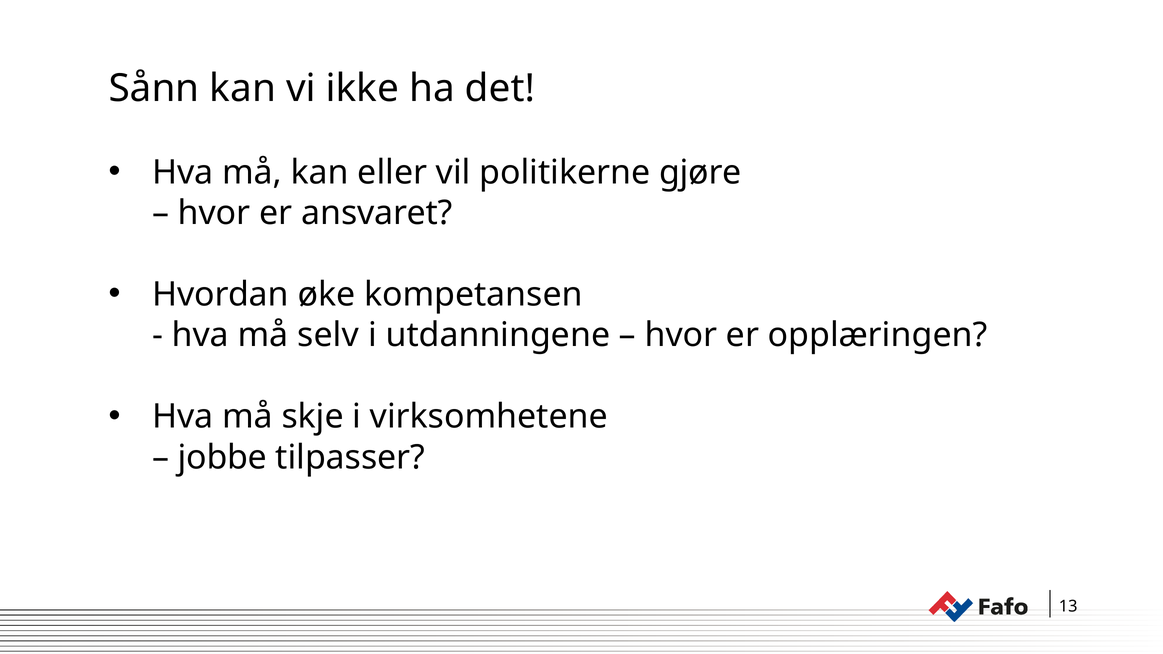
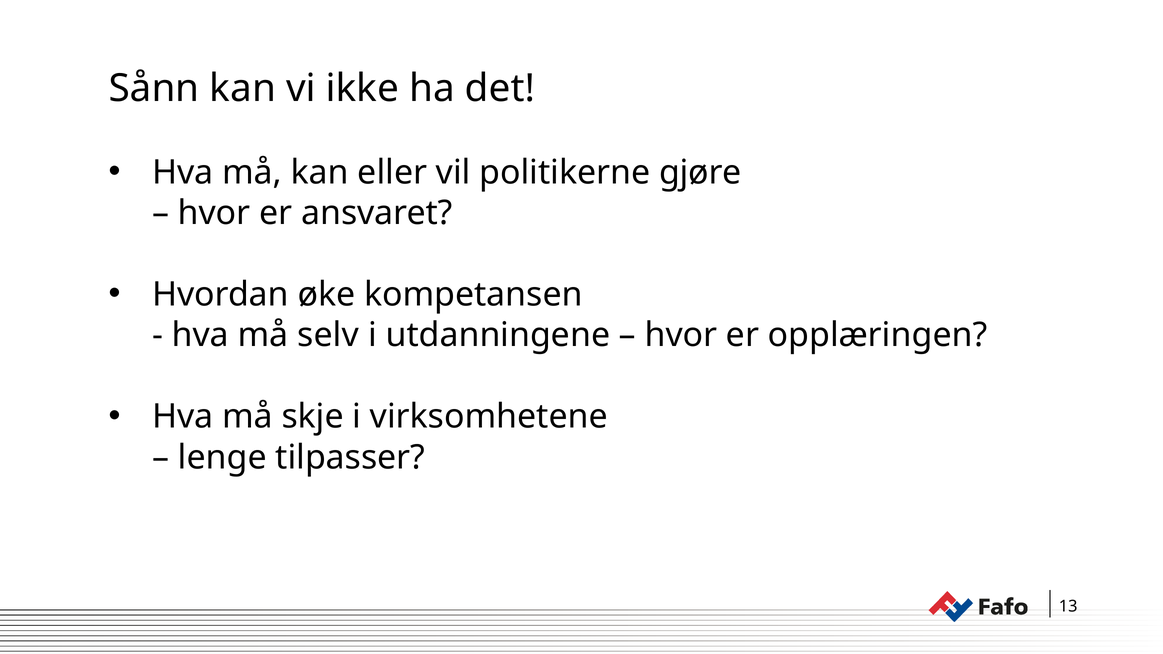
jobbe: jobbe -> lenge
